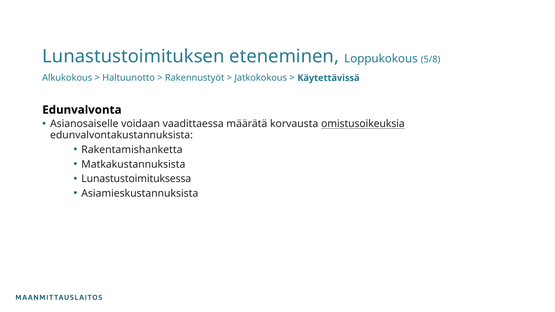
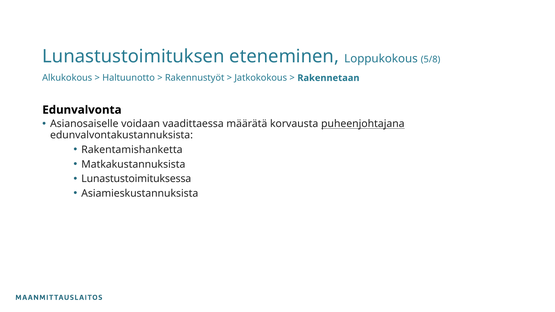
Käytettävissä: Käytettävissä -> Rakennetaan
omistusoikeuksia: omistusoikeuksia -> puheenjohtajana
